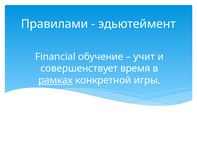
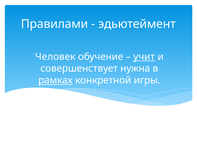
Financial: Financial -> Человек
учит underline: none -> present
время: время -> нужна
